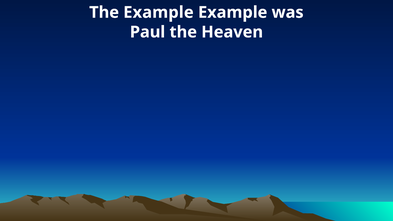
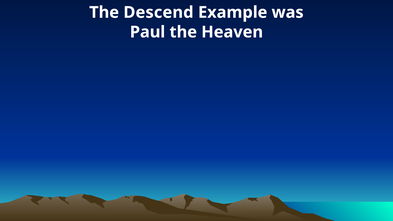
The Example: Example -> Descend
